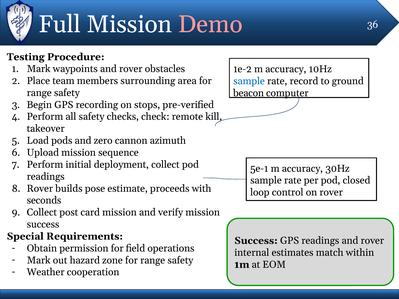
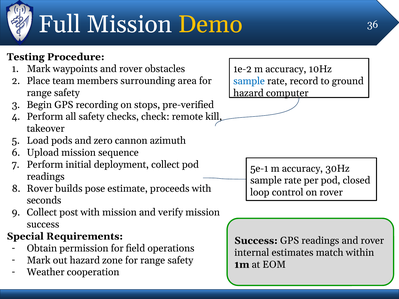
Demo colour: pink -> yellow
beacon at (249, 93): beacon -> hazard
post card: card -> with
